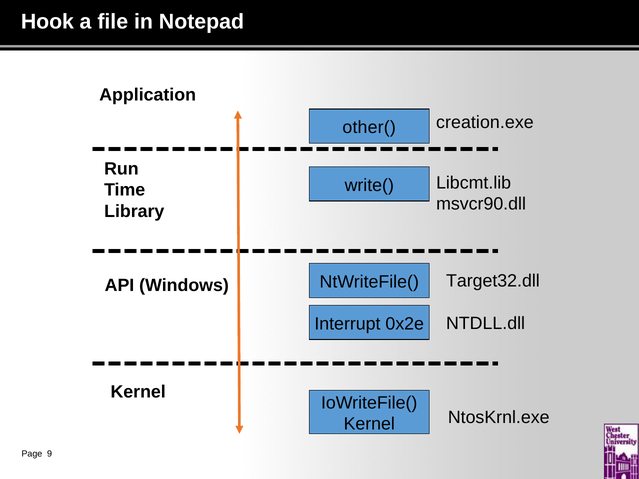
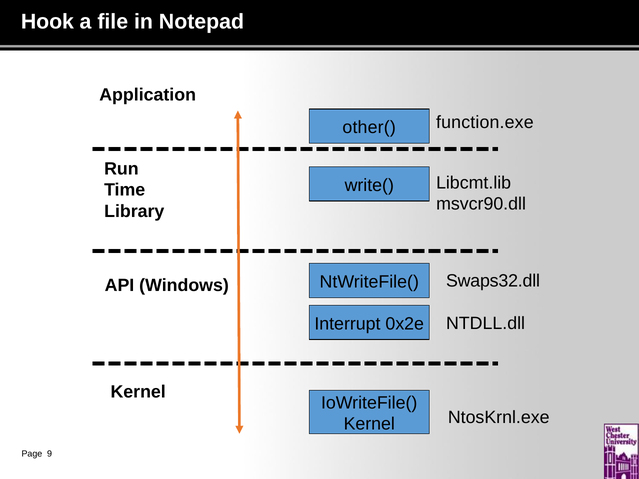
creation.exe: creation.exe -> function.exe
Target32.dll: Target32.dll -> Swaps32.dll
